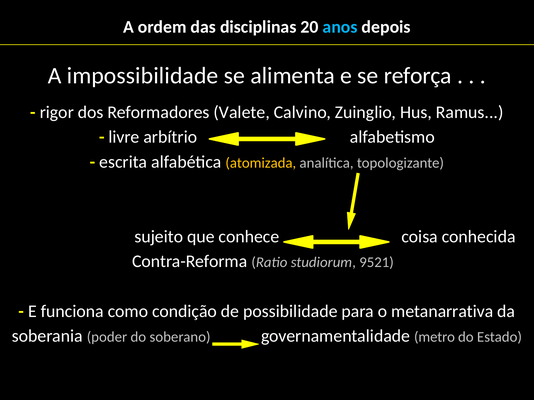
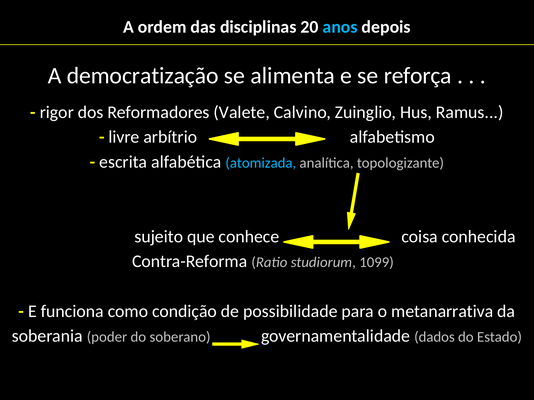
impossibilidade: impossibilidade -> democratização
atomizada colour: yellow -> light blue
9521: 9521 -> 1099
metro: metro -> dados
